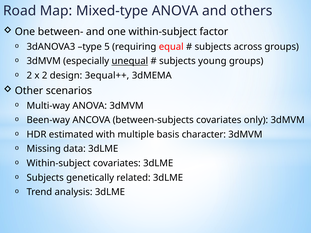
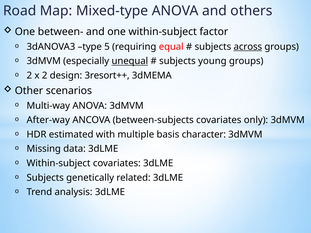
across underline: none -> present
3equal++: 3equal++ -> 3resort++
Been-way: Been-way -> After-way
